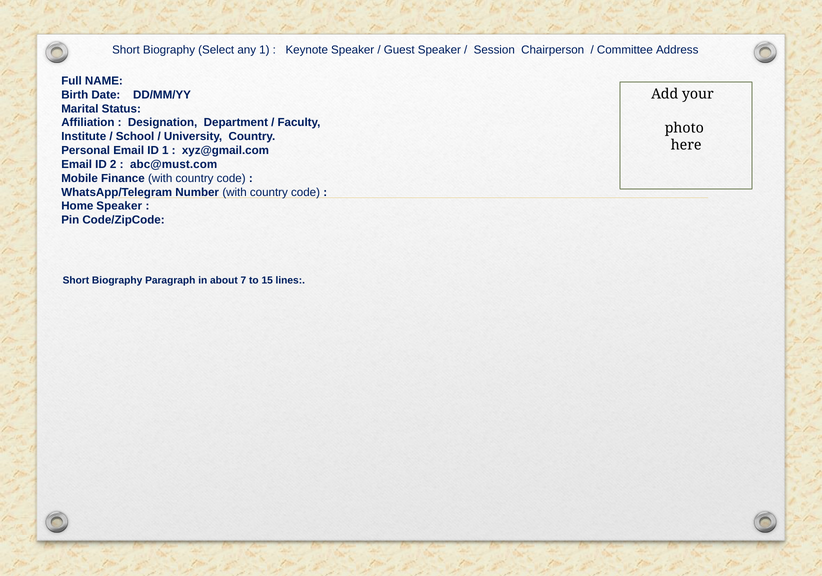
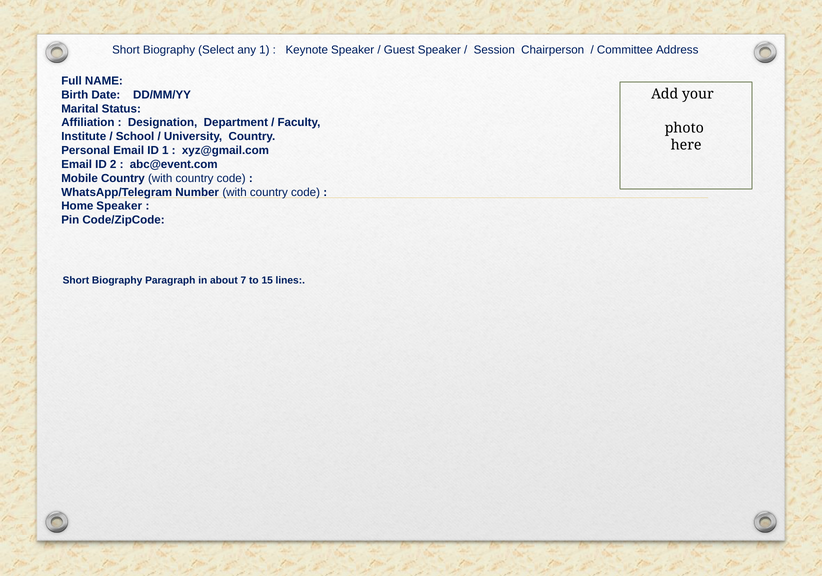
abc@must.com: abc@must.com -> abc@event.com
Mobile Finance: Finance -> Country
